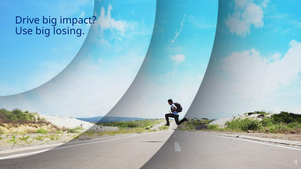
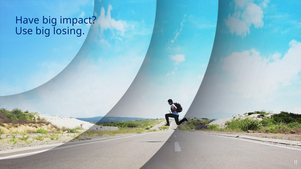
Drive: Drive -> Have
